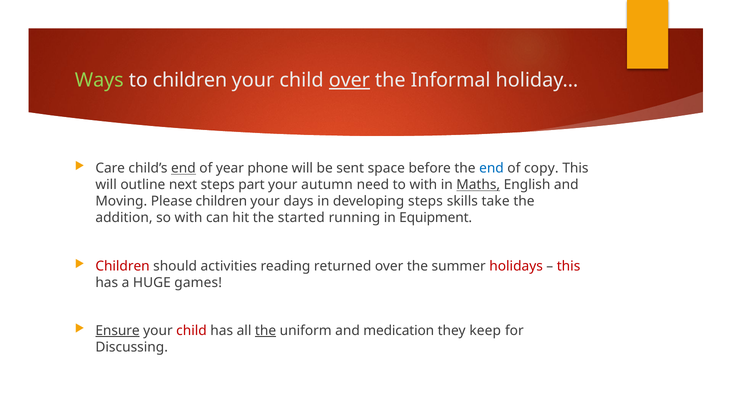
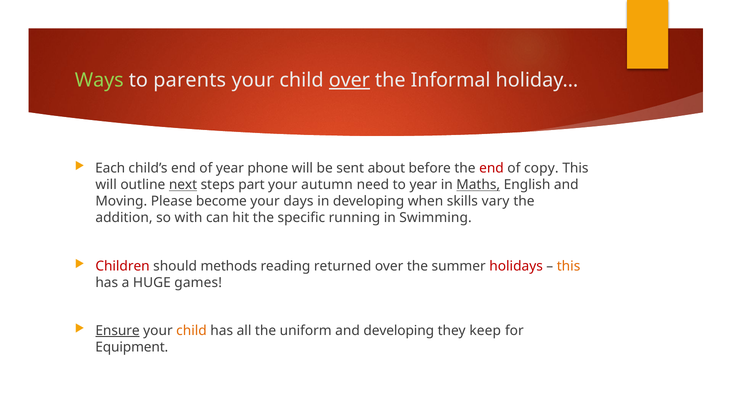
to children: children -> parents
Care: Care -> Each
end at (183, 168) underline: present -> none
space: space -> about
end at (491, 168) colour: blue -> red
next underline: none -> present
to with: with -> year
Please children: children -> become
developing steps: steps -> when
take: take -> vary
started: started -> specific
Equipment: Equipment -> Swimming
activities: activities -> methods
this at (569, 266) colour: red -> orange
child at (192, 331) colour: red -> orange
the at (266, 331) underline: present -> none
and medication: medication -> developing
Discussing: Discussing -> Equipment
